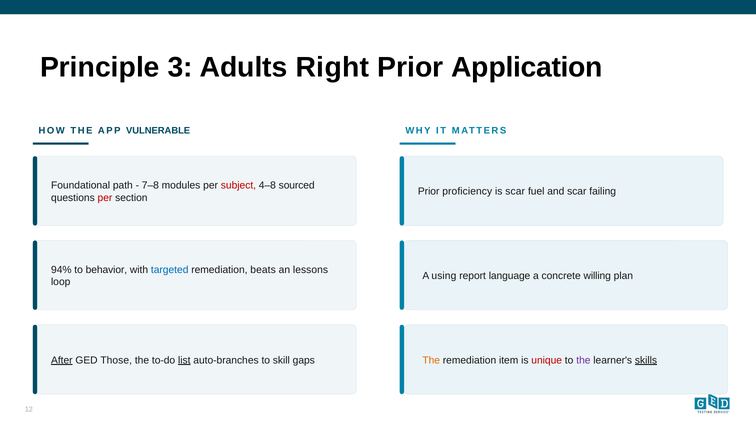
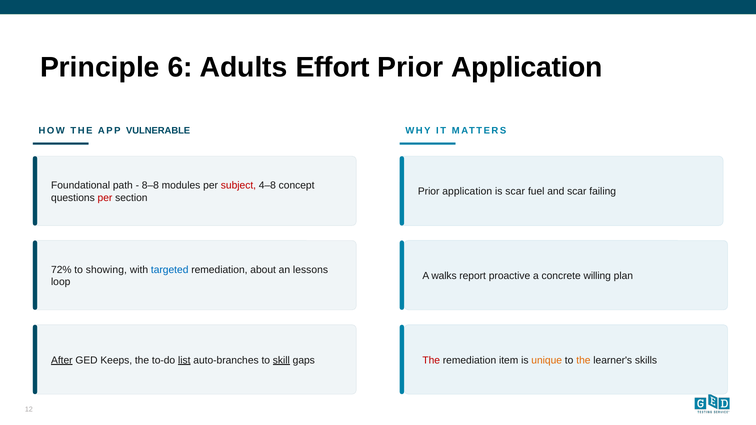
3: 3 -> 6
Right: Right -> Effort
7–8: 7–8 -> 8–8
sourced: sourced -> concept
proficiency at (467, 192): proficiency -> application
94%: 94% -> 72%
behavior: behavior -> showing
beats: beats -> about
using: using -> walks
language: language -> proactive
Those: Those -> Keeps
skill underline: none -> present
The at (431, 360) colour: orange -> red
unique colour: red -> orange
the at (583, 360) colour: purple -> orange
skills underline: present -> none
